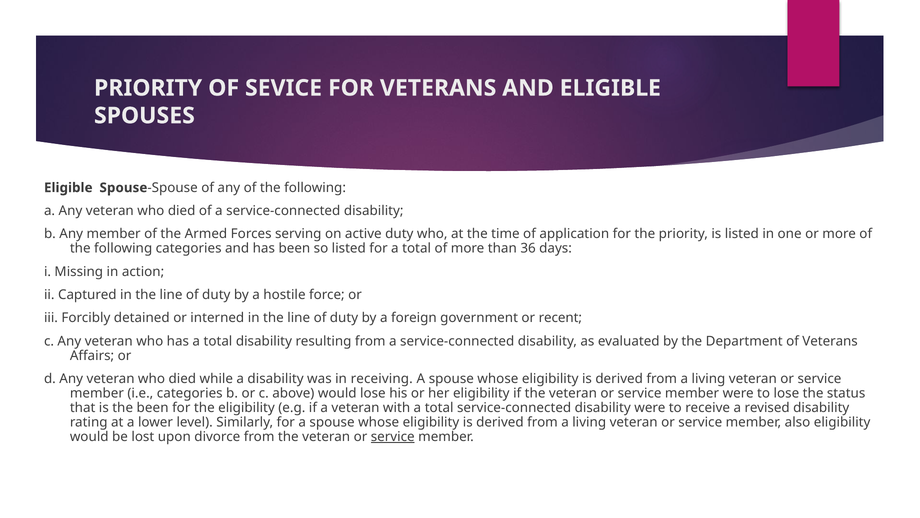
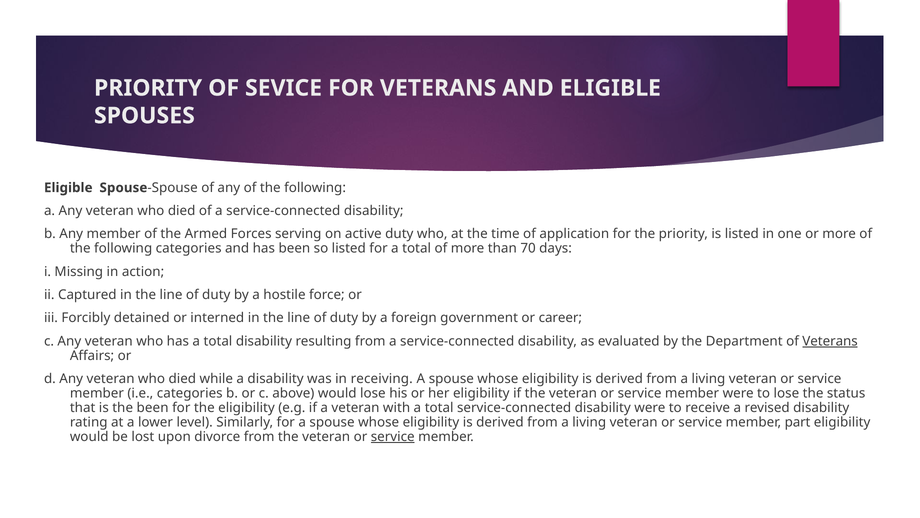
36: 36 -> 70
recent: recent -> career
Veterans at (830, 341) underline: none -> present
also: also -> part
